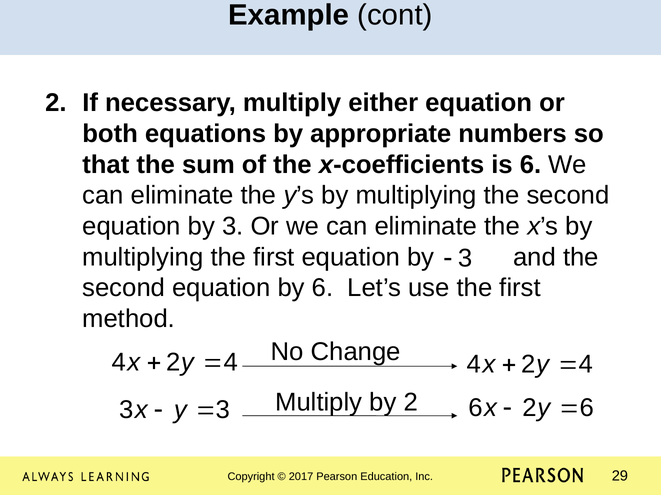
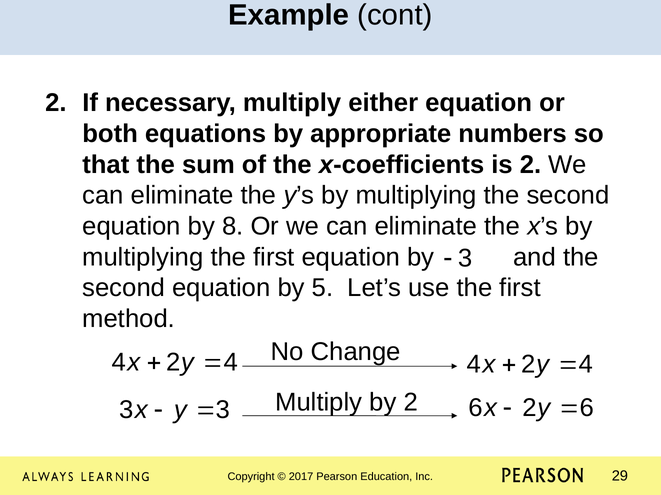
is 6: 6 -> 2
by 3: 3 -> 8
by 6: 6 -> 5
